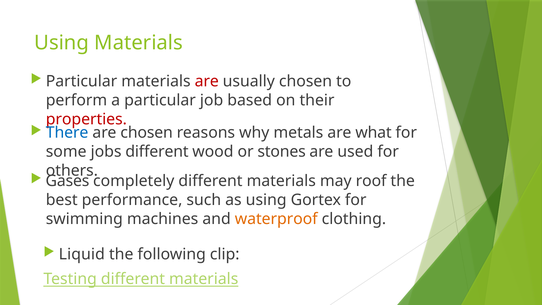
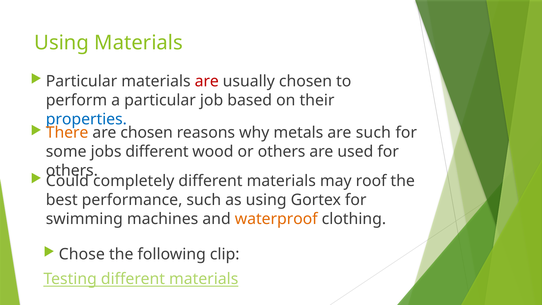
properties colour: red -> blue
There colour: blue -> orange
are what: what -> such
or stones: stones -> others
Gases: Gases -> Could
Liquid: Liquid -> Chose
